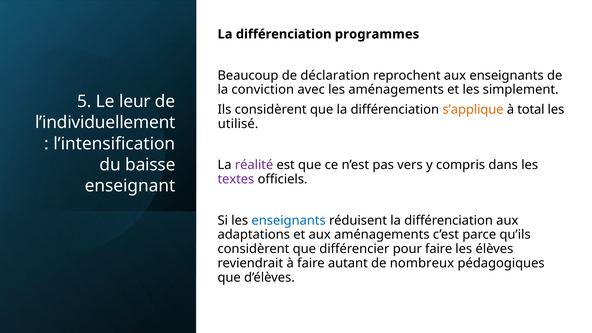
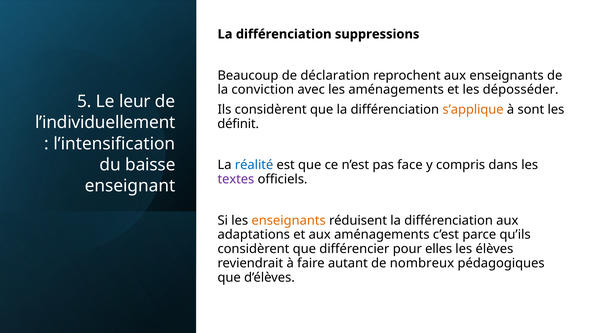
programmes: programmes -> suppressions
simplement: simplement -> déposséder
total: total -> sont
utilisé: utilisé -> définit
réalité colour: purple -> blue
vers: vers -> face
enseignants at (289, 220) colour: blue -> orange
pour faire: faire -> elles
